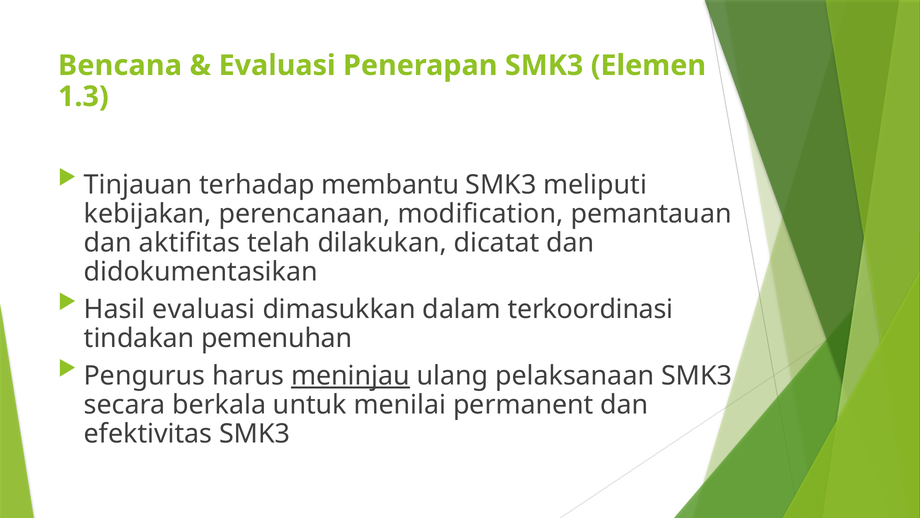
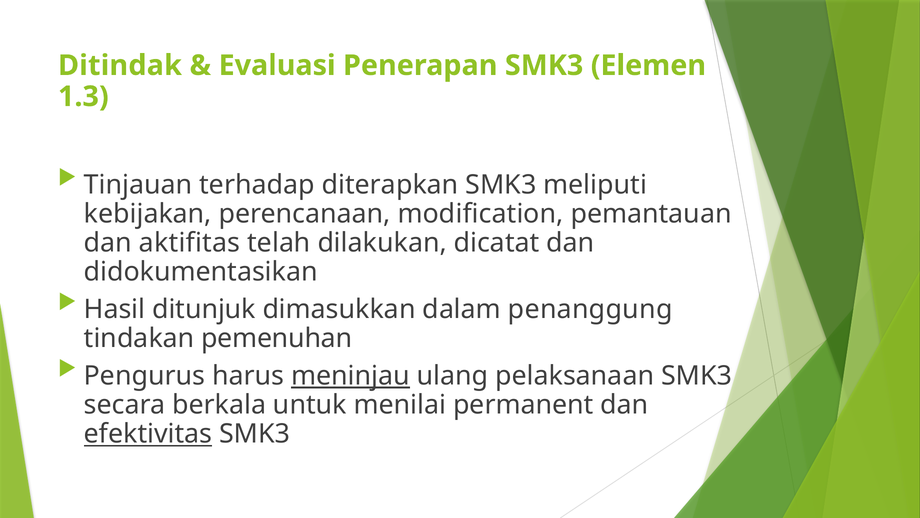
Bencana: Bencana -> Ditindak
membantu: membantu -> diterapkan
Hasil evaluasi: evaluasi -> ditunjuk
terkoordinasi: terkoordinasi -> penanggung
efektivitas underline: none -> present
